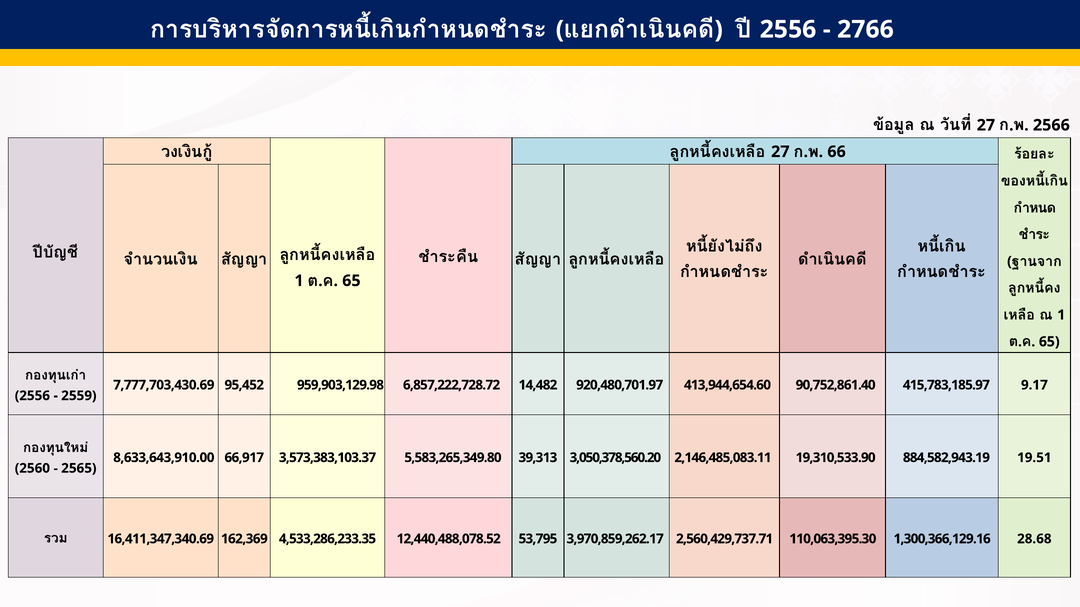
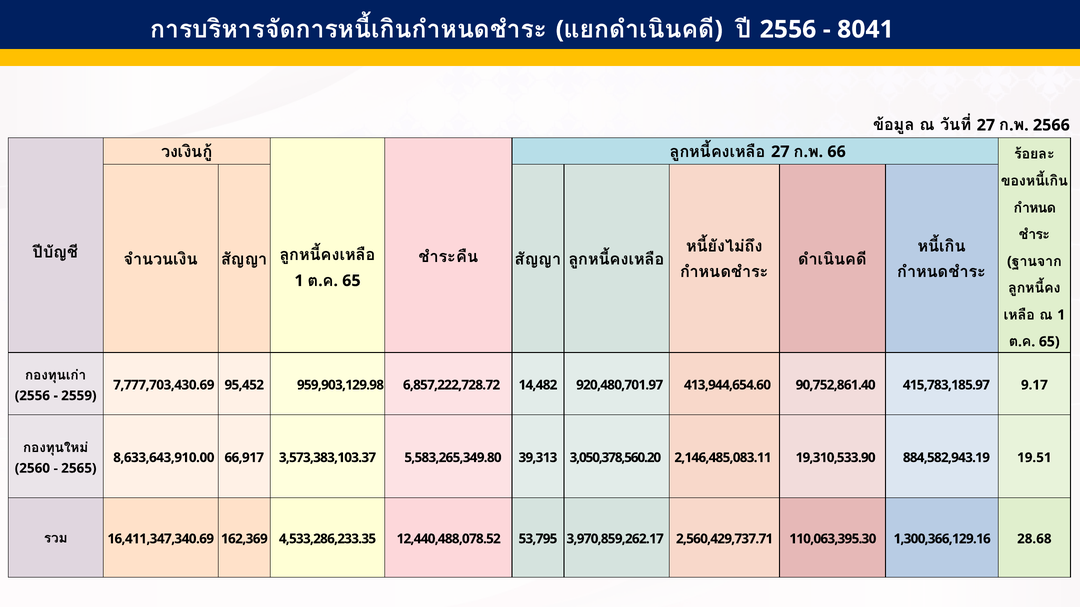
2766: 2766 -> 8041
